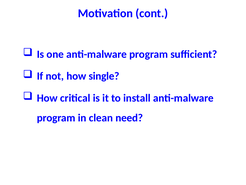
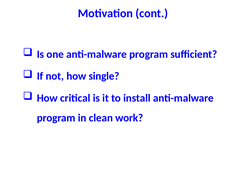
need: need -> work
